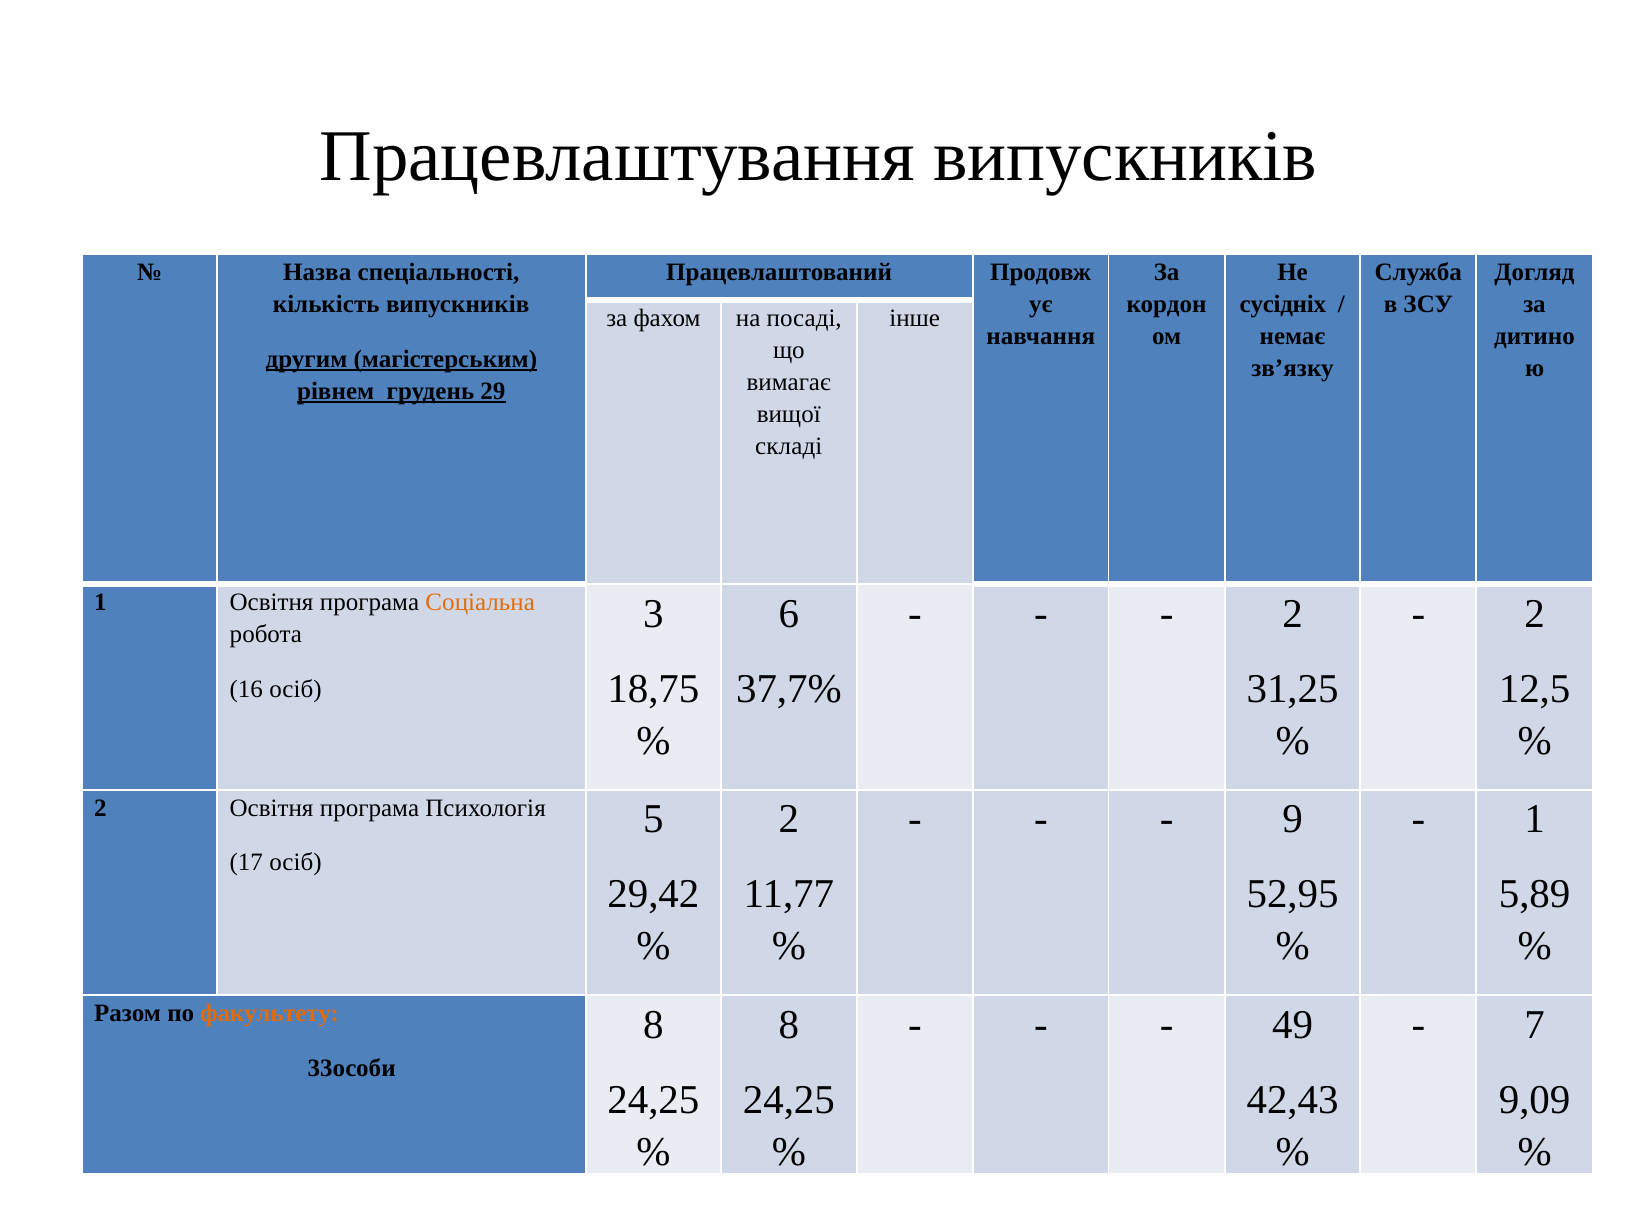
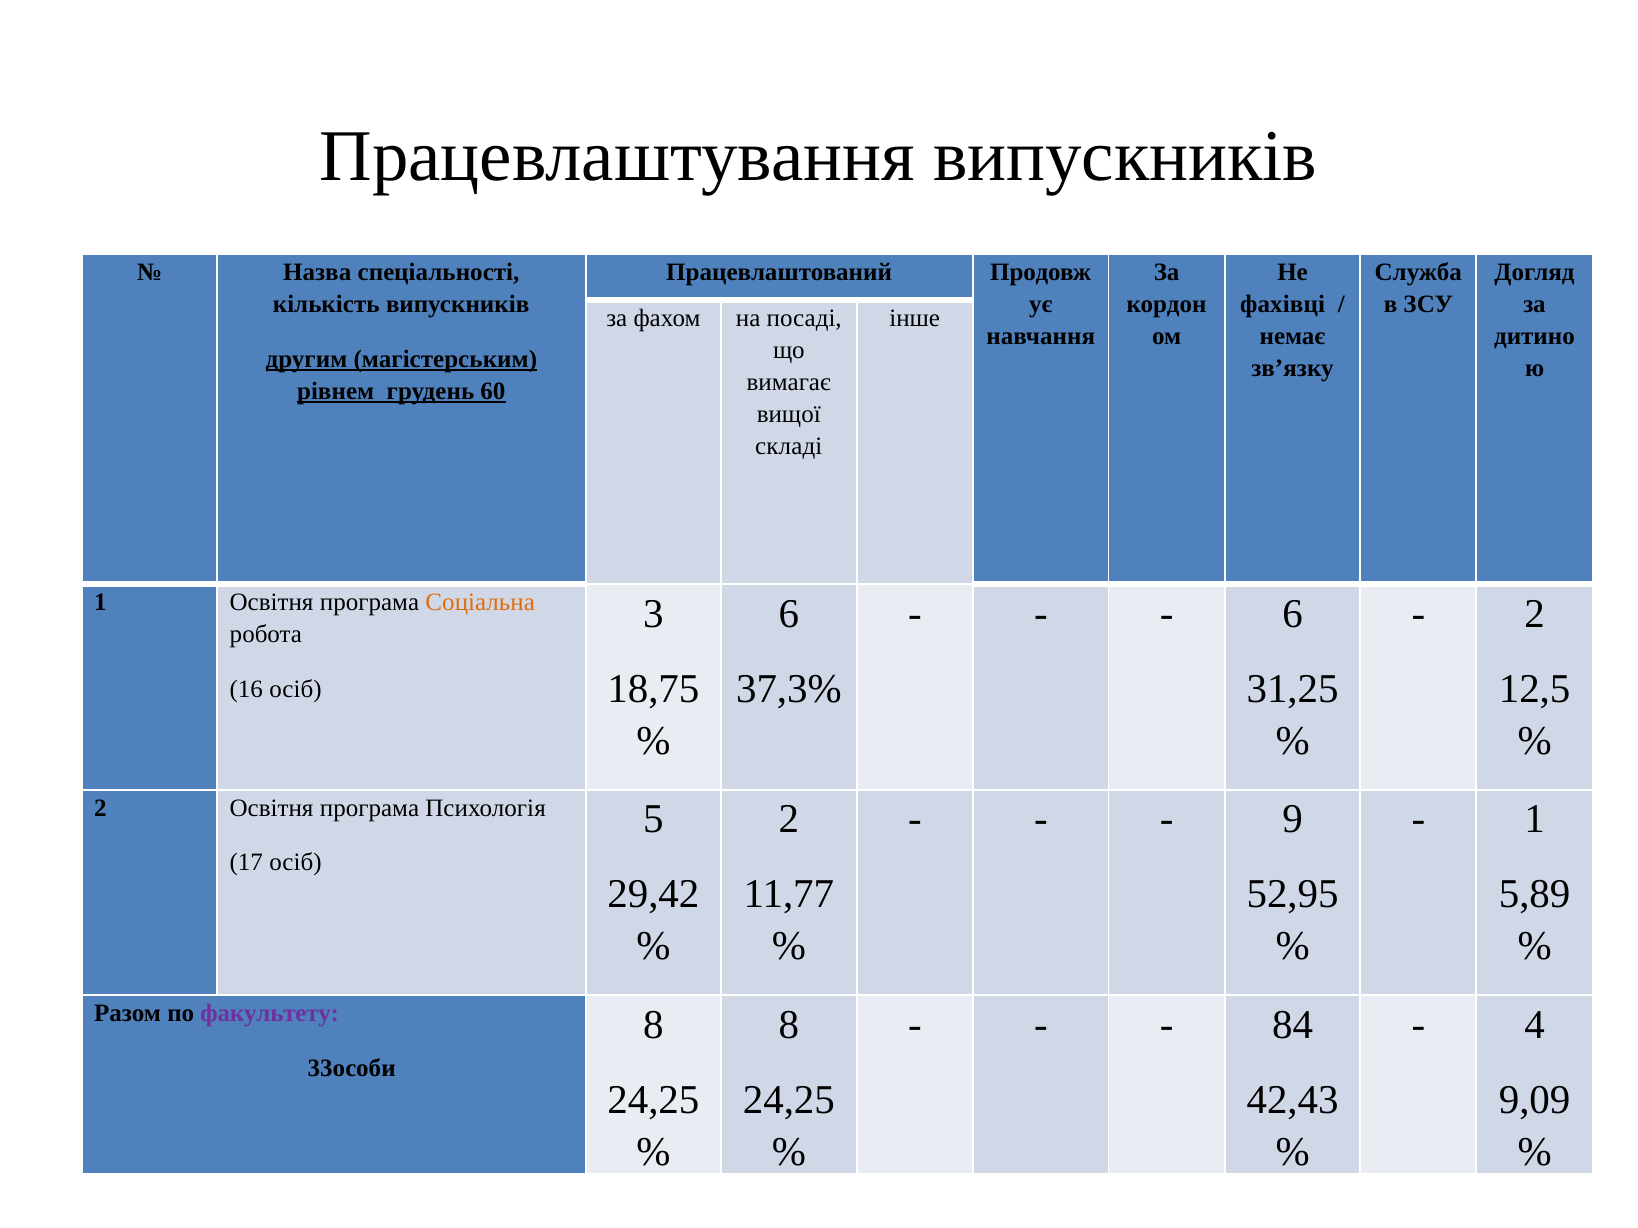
сусідніх: сусідніх -> фахівці
29: 29 -> 60
2 at (1293, 614): 2 -> 6
37,7%: 37,7% -> 37,3%
факультету colour: orange -> purple
49: 49 -> 84
7: 7 -> 4
